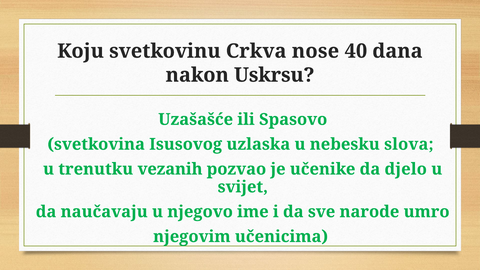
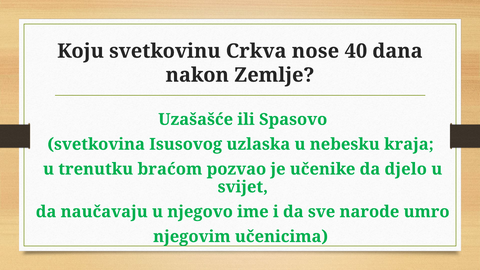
Uskrsu: Uskrsu -> Zemlje
slova: slova -> kraja
vezanih: vezanih -> braćom
